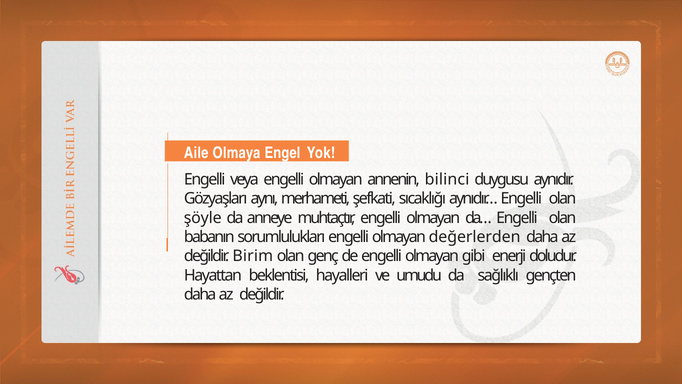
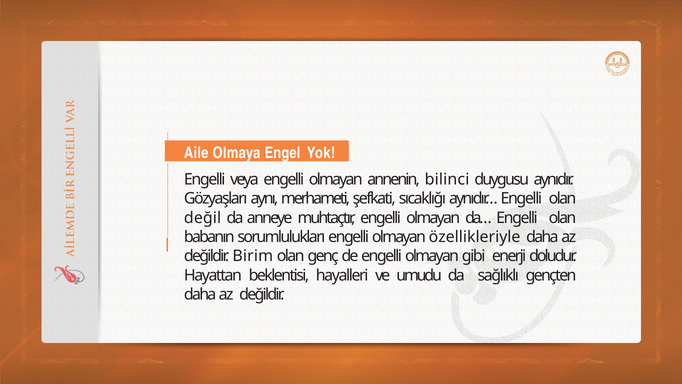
şöyle: şöyle -> değil
değerlerden: değerlerden -> özellikleriyle
